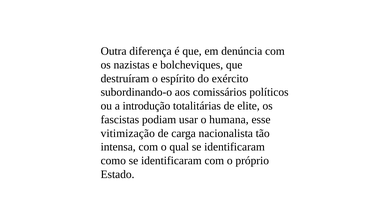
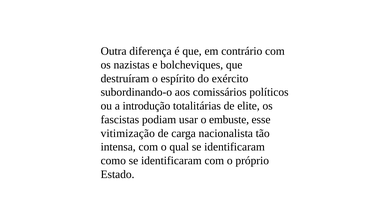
denúncia: denúncia -> contrário
humana: humana -> embuste
